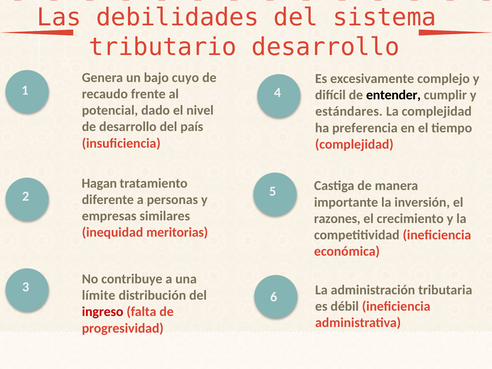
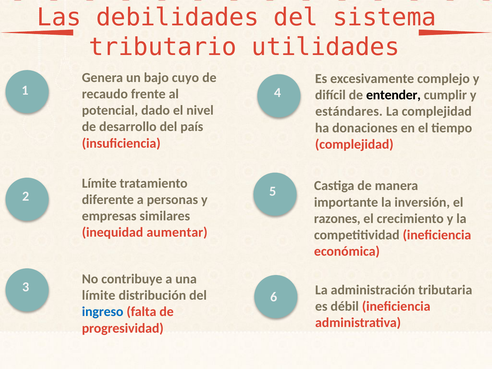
tributario desarrollo: desarrollo -> utilidades
preferencia: preferencia -> donaciones
Hagan at (99, 183): Hagan -> Límite
meritorias: meritorias -> aumentar
ingreso colour: red -> blue
